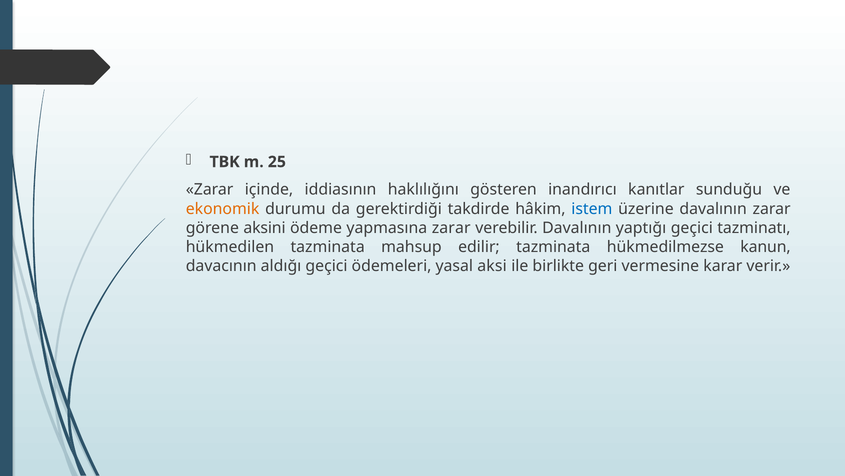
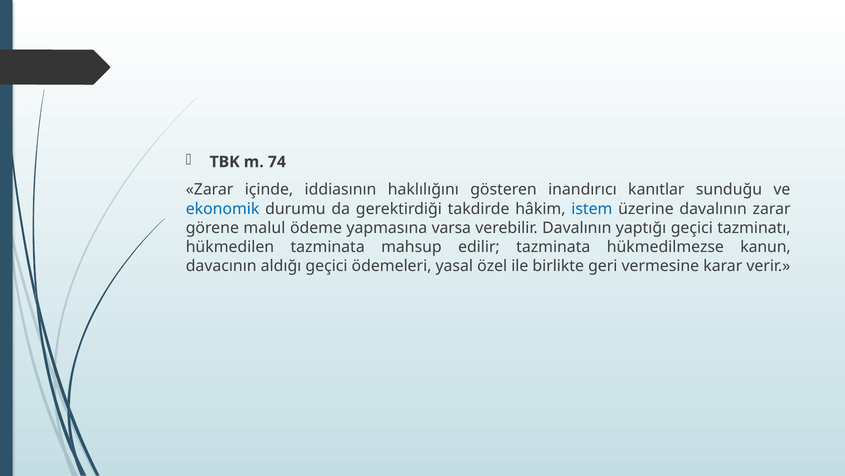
25: 25 -> 74
ekonomik colour: orange -> blue
aksini: aksini -> malul
yapmasına zarar: zarar -> varsa
aksi: aksi -> özel
